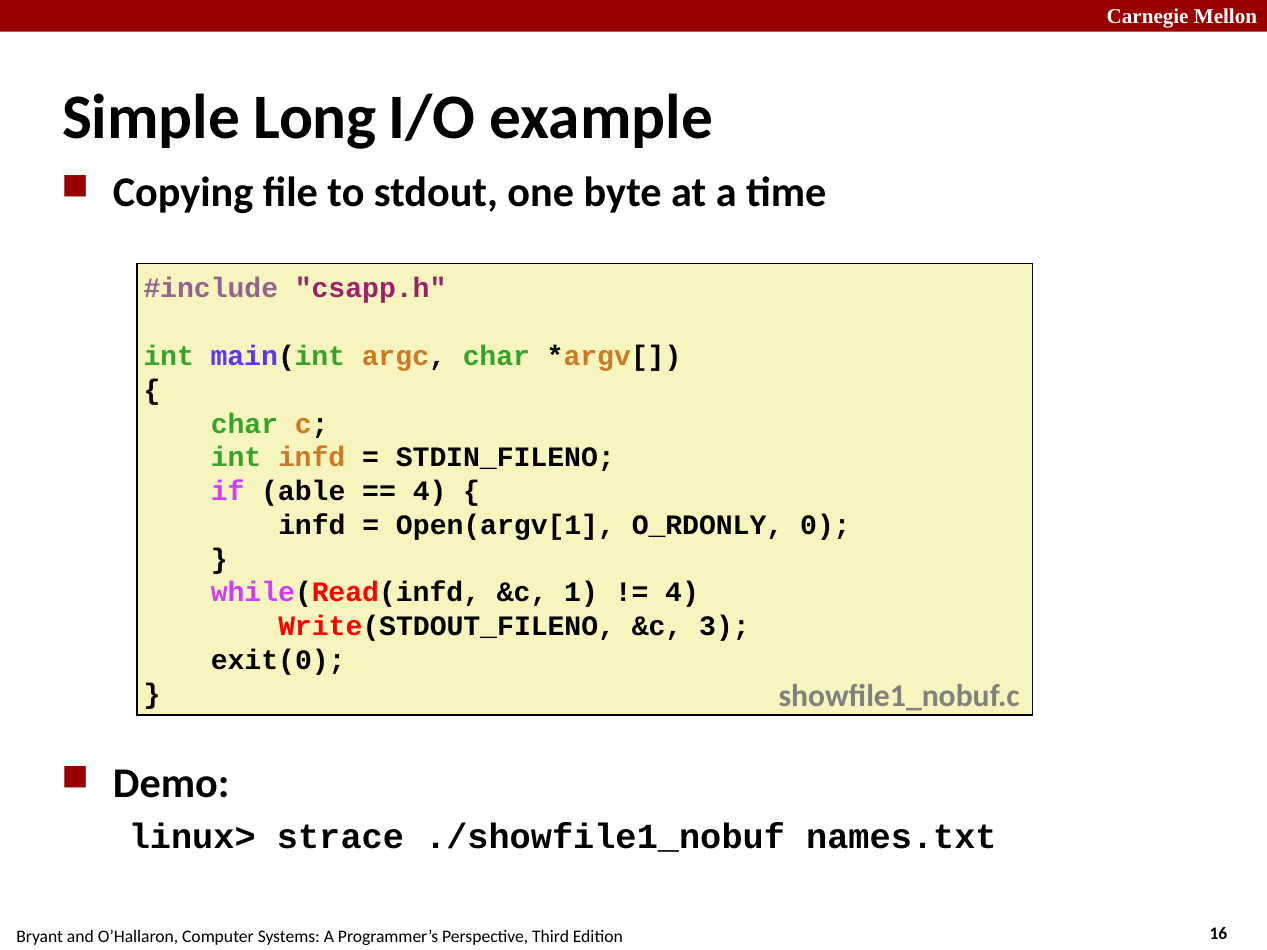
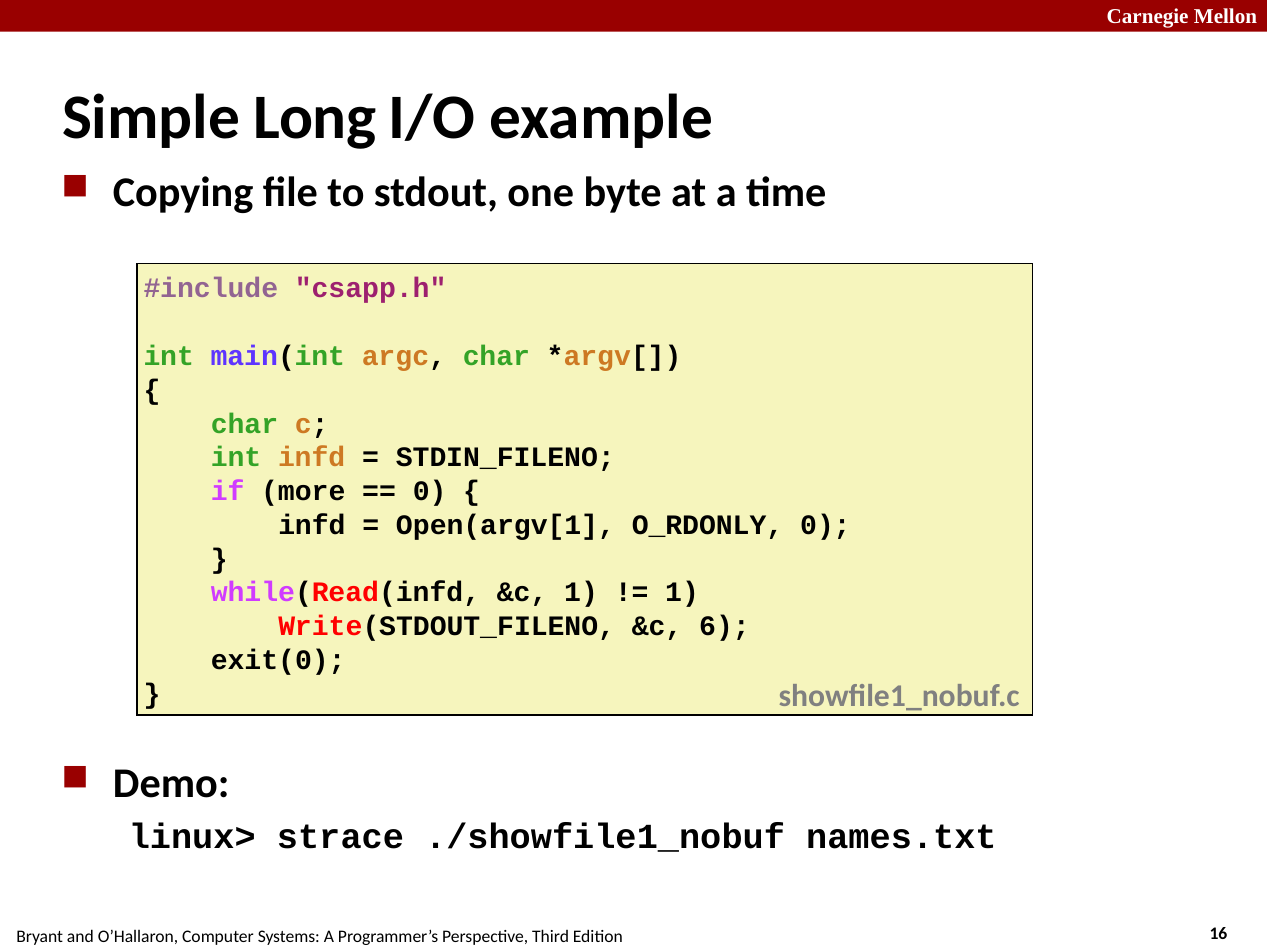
able: able -> more
4 at (430, 491): 4 -> 0
4 at (682, 593): 4 -> 1
3: 3 -> 6
